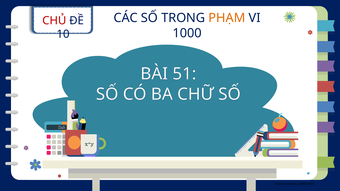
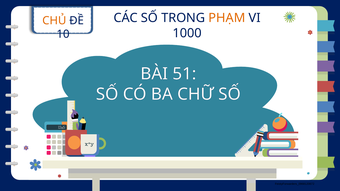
CHỦ colour: red -> orange
